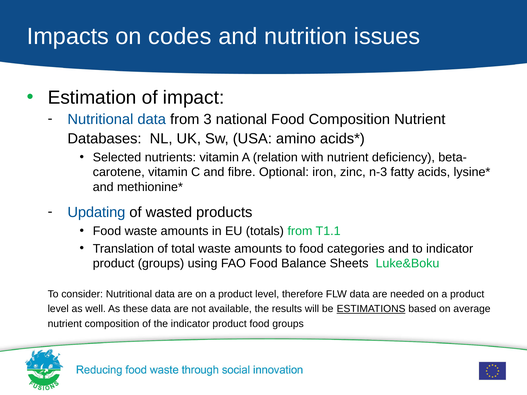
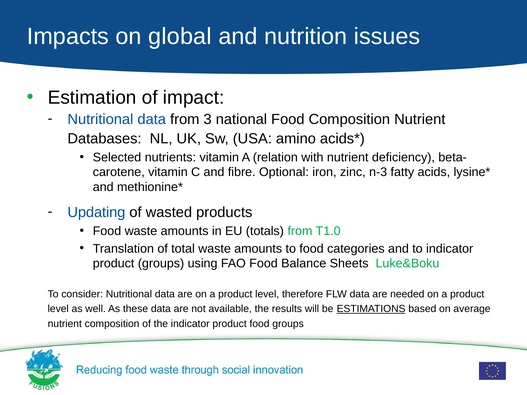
codes: codes -> global
T1.1: T1.1 -> T1.0
